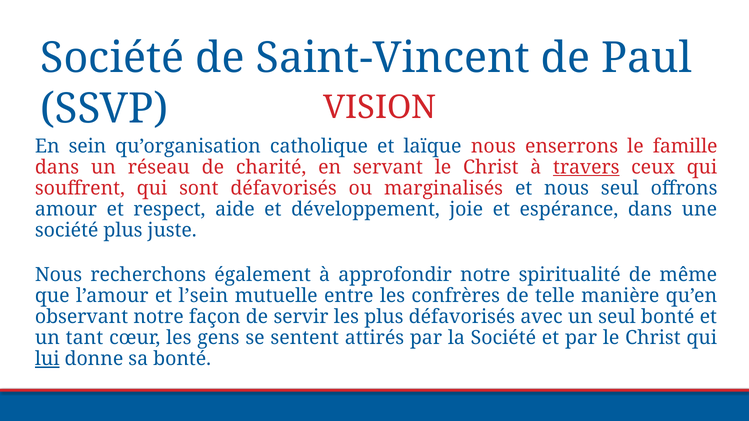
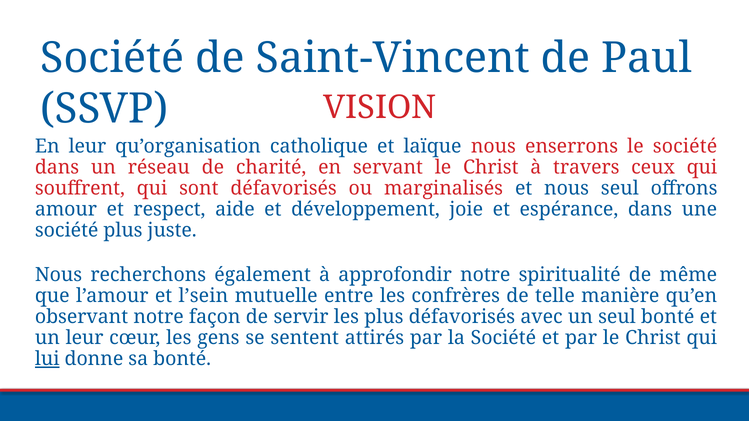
En sein: sein -> leur
le famille: famille -> société
travers underline: present -> none
un tant: tant -> leur
